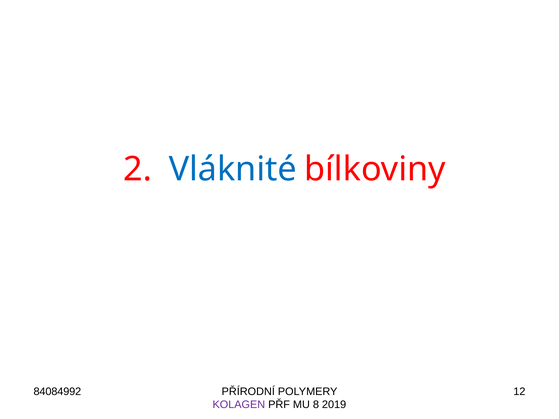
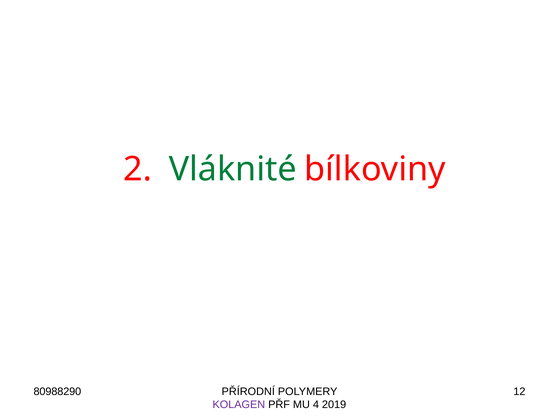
Vláknité colour: blue -> green
84084992: 84084992 -> 80988290
8: 8 -> 4
